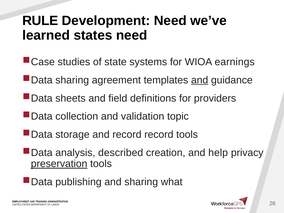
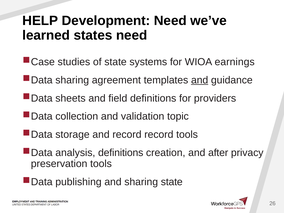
RULE: RULE -> HELP
analysis described: described -> definitions
help: help -> after
preservation underline: present -> none
sharing what: what -> state
